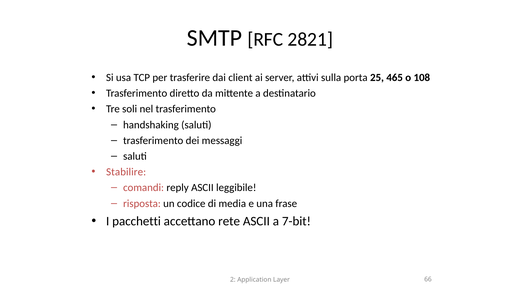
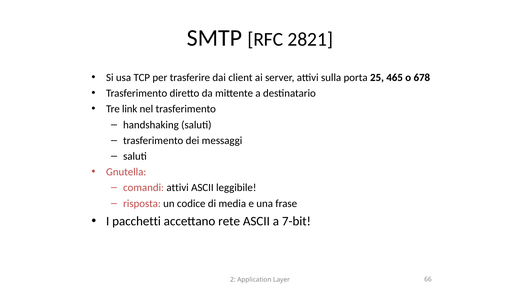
108: 108 -> 678
soli: soli -> link
Stabilire: Stabilire -> Gnutella
comandi reply: reply -> attivi
